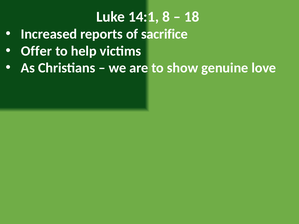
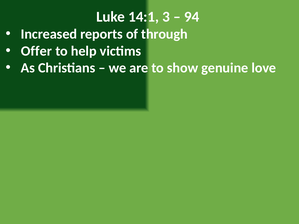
8: 8 -> 3
18: 18 -> 94
sacrifice: sacrifice -> through
